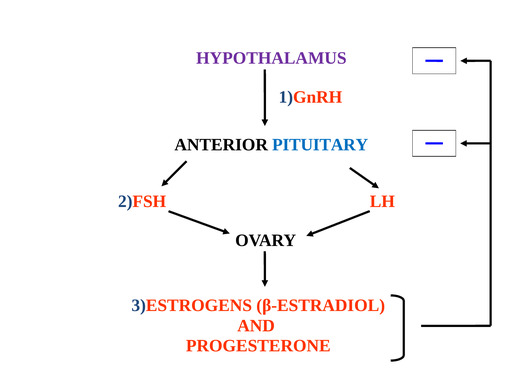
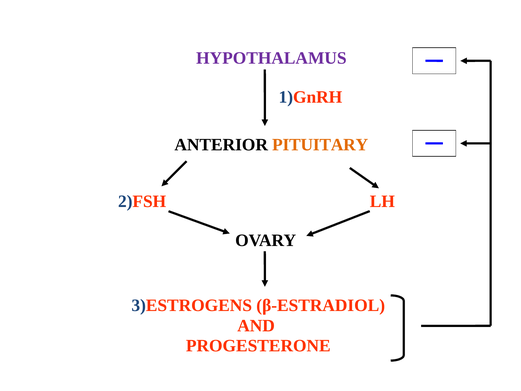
PITUITARY colour: blue -> orange
